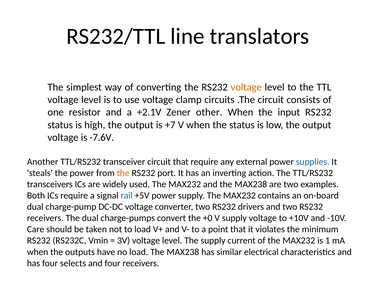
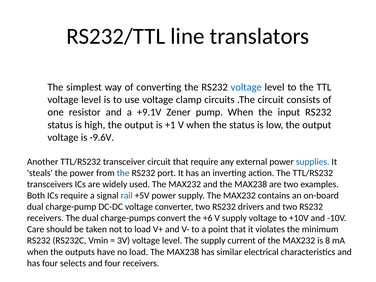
voltage at (246, 87) colour: orange -> blue
+2.1V: +2.1V -> +9.1V
other: other -> pump
+7: +7 -> +1
-7.6V: -7.6V -> -9.6V
the at (123, 173) colour: orange -> blue
+0: +0 -> +6
1: 1 -> 8
